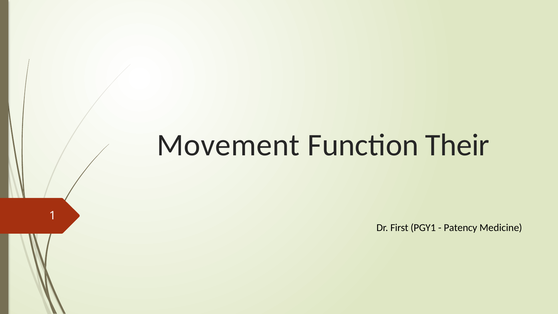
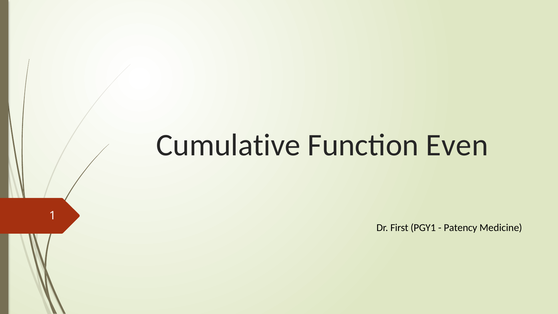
Movement: Movement -> Cumulative
Their: Their -> Even
